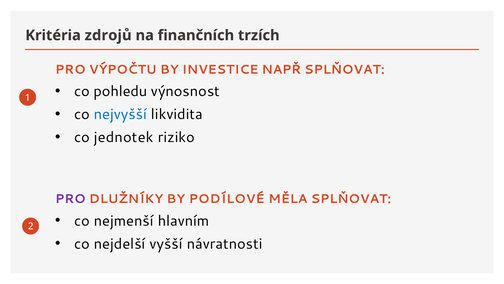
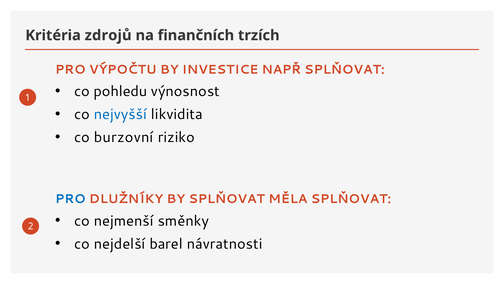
jednotek: jednotek -> burzovní
PRO at (70, 199) colour: purple -> blue
BY PODÍLOVÉ: PODÍLOVÉ -> SPLŇOVAT
hlavním: hlavním -> směnky
vyšší: vyšší -> barel
